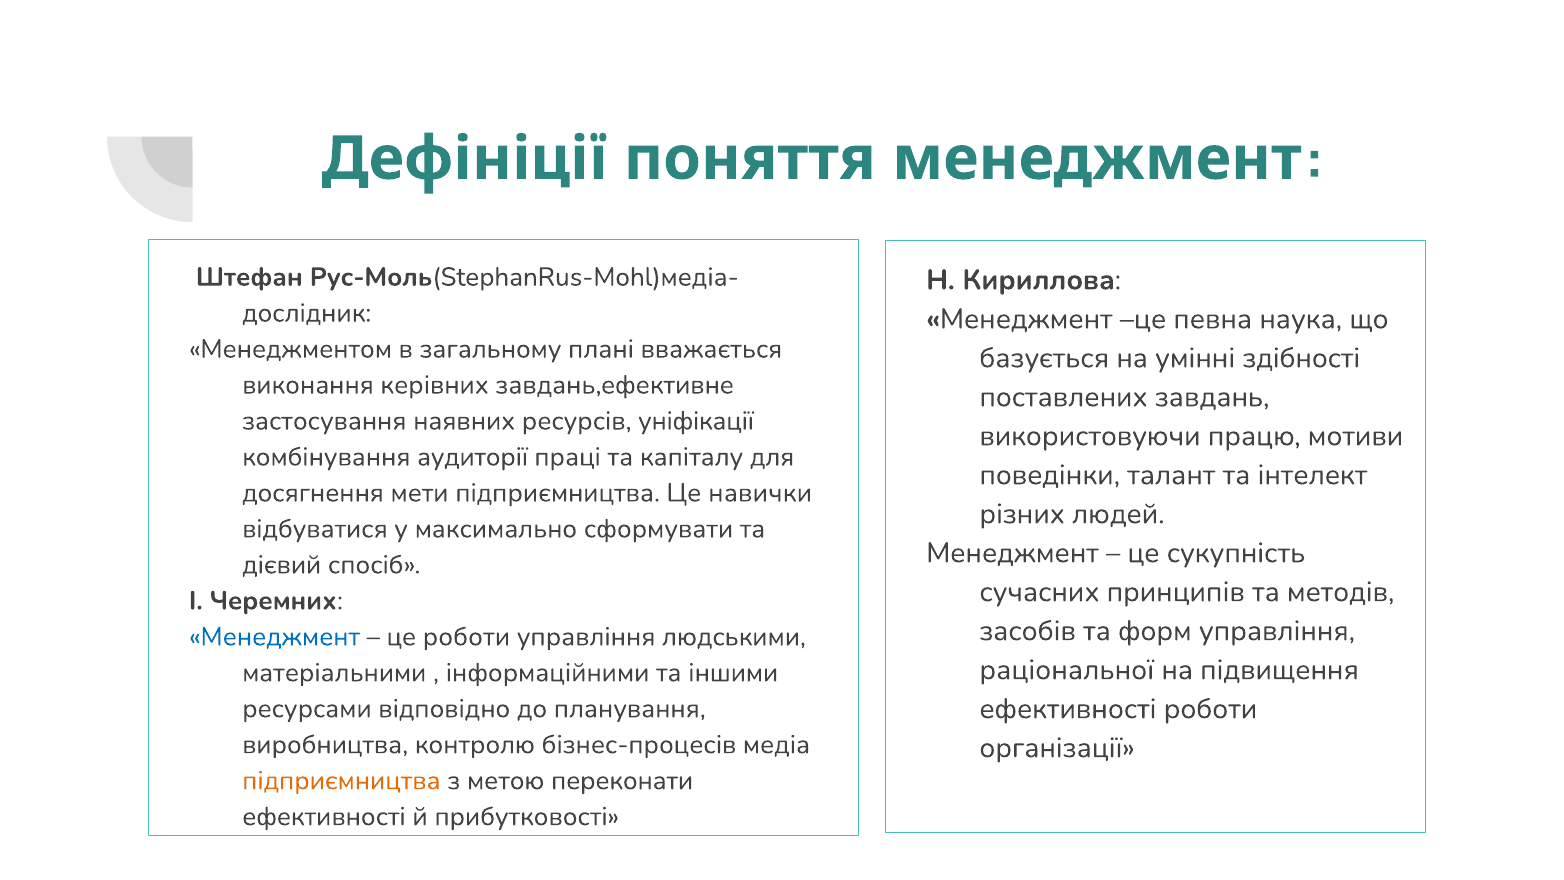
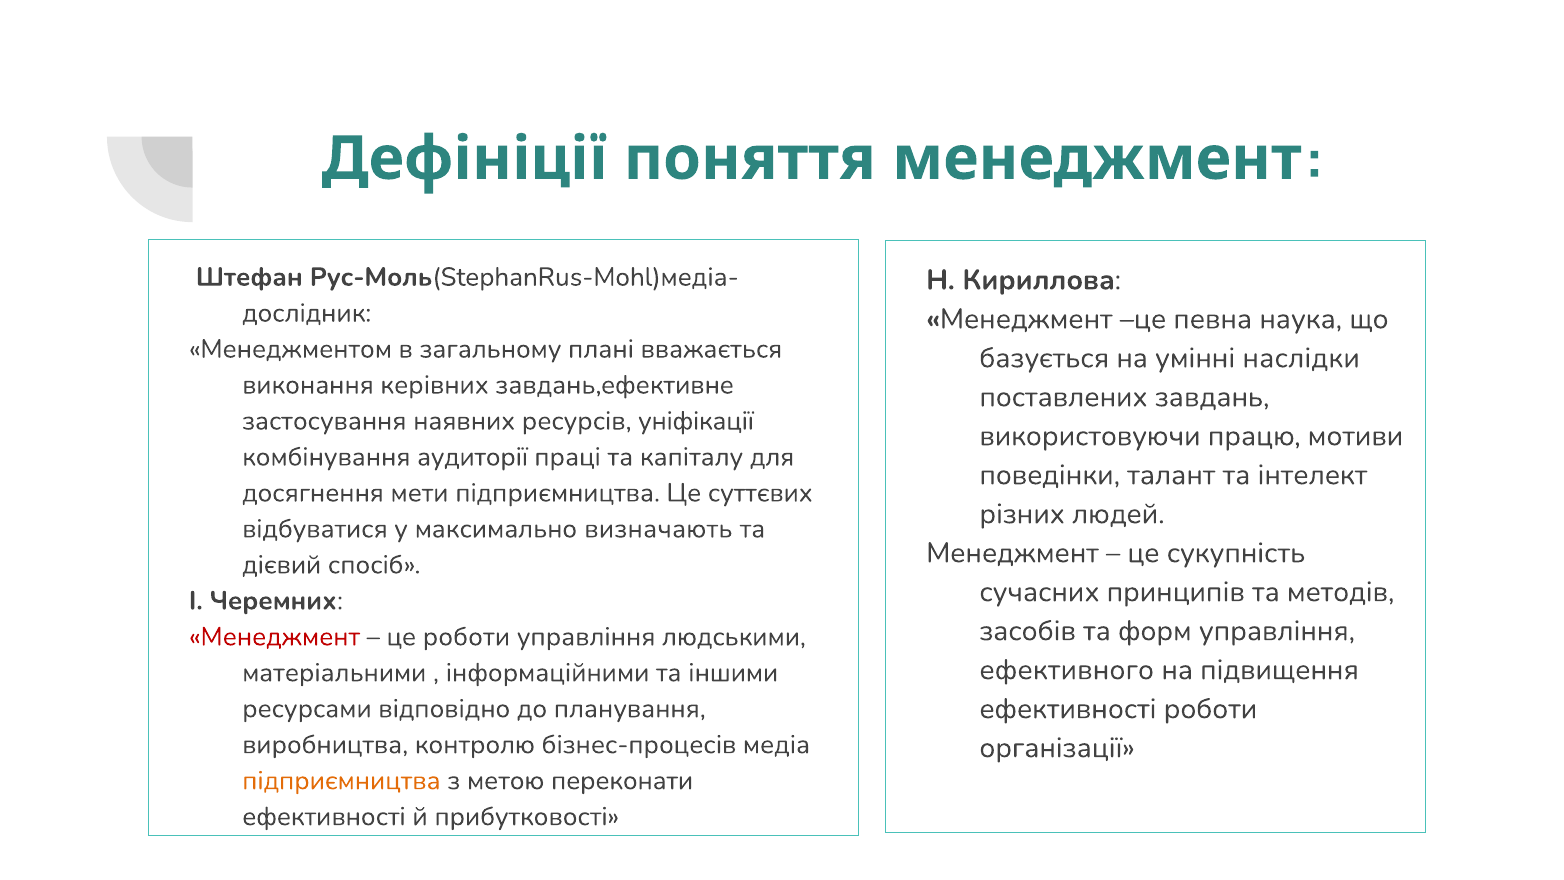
здібності: здібності -> наслідки
навички: навички -> суттєвих
сформувати: сформувати -> визначають
Менеджмент at (275, 637) colour: blue -> red
раціональної: раціональної -> ефективного
